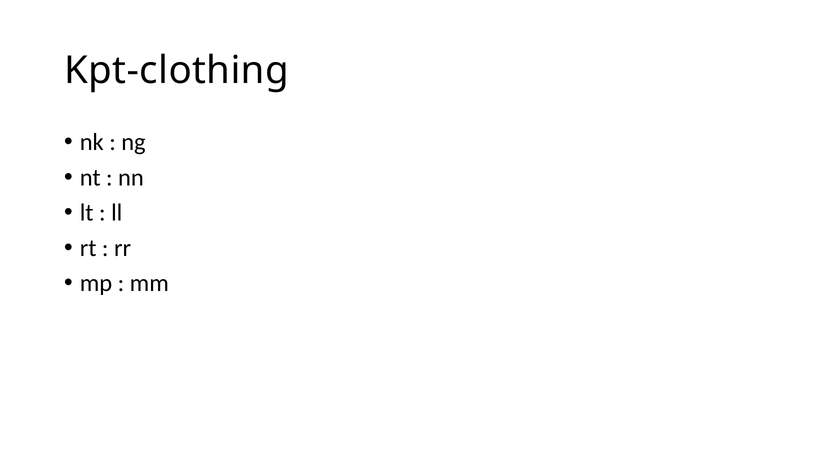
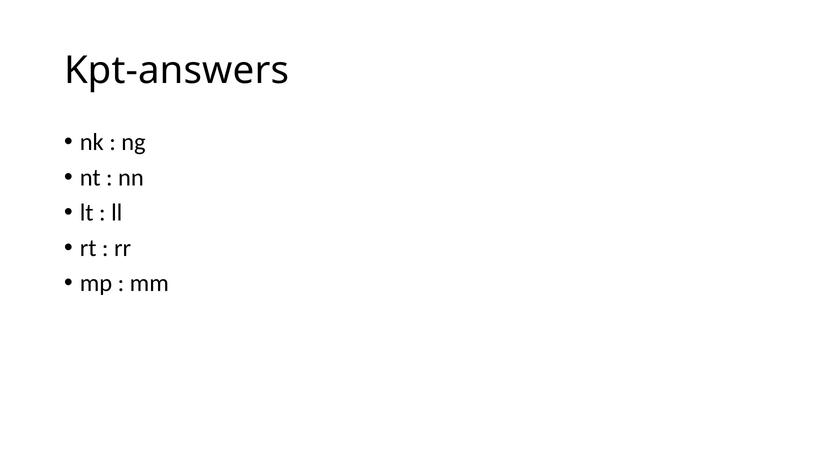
Kpt-clothing: Kpt-clothing -> Kpt-answers
